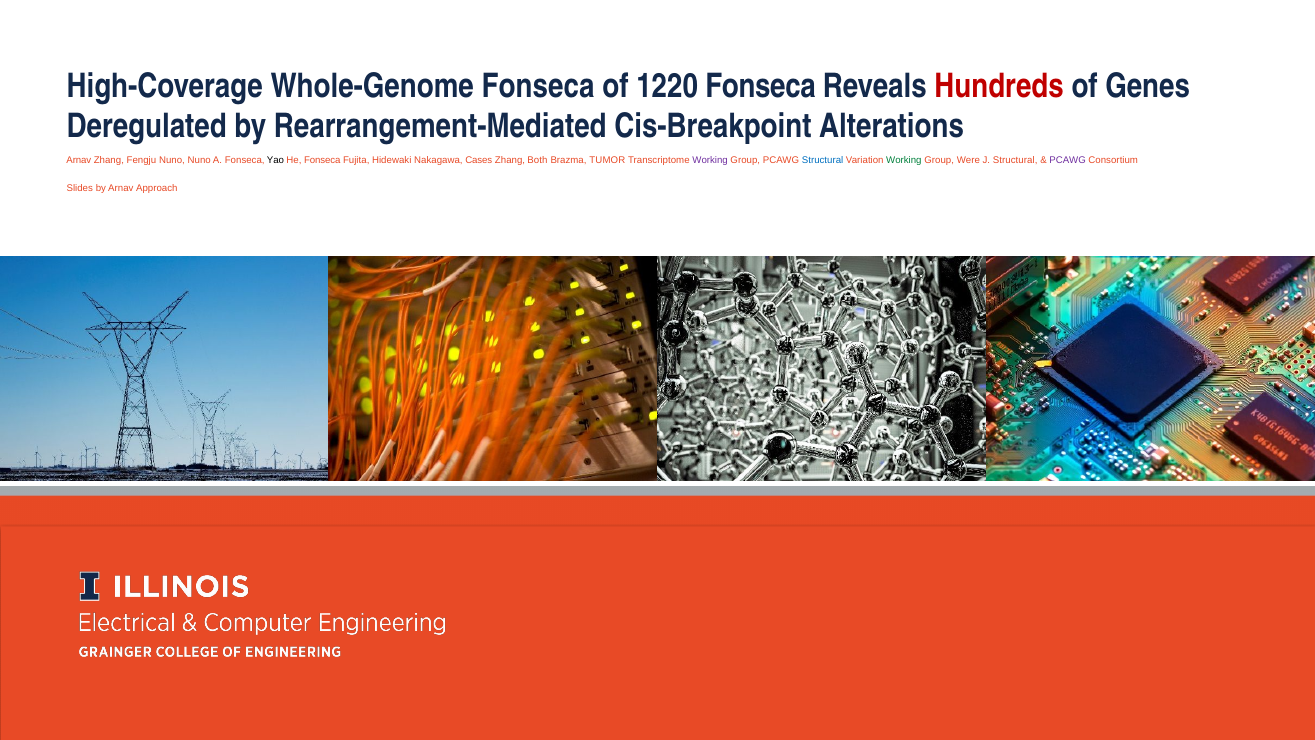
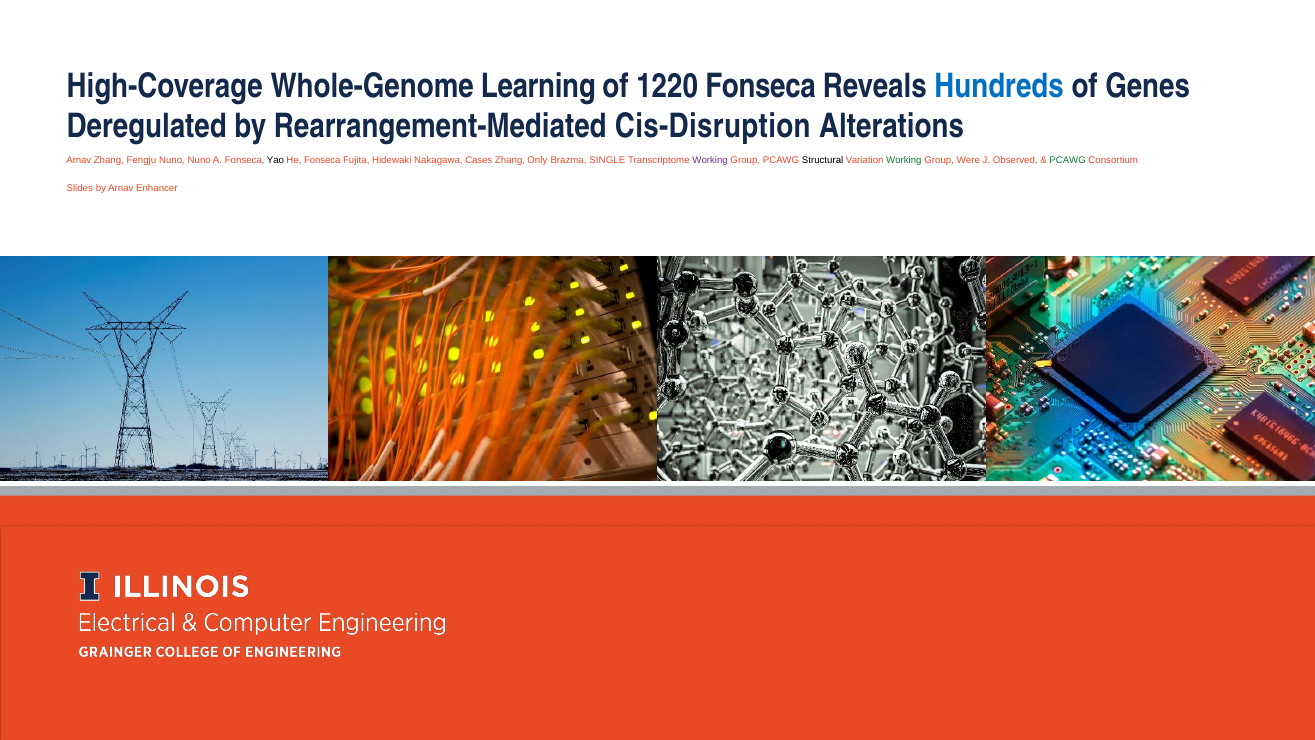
Whole-Genome Fonseca: Fonseca -> Learning
Hundreds colour: red -> blue
Cis-Breakpoint: Cis-Breakpoint -> Cis-Disruption
Both: Both -> Only
TUMOR: TUMOR -> SINGLE
Structural at (823, 160) colour: blue -> black
J Structural: Structural -> Observed
PCAWG at (1068, 160) colour: purple -> green
Approach: Approach -> Enhancer
